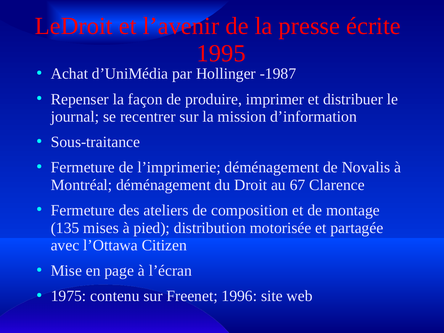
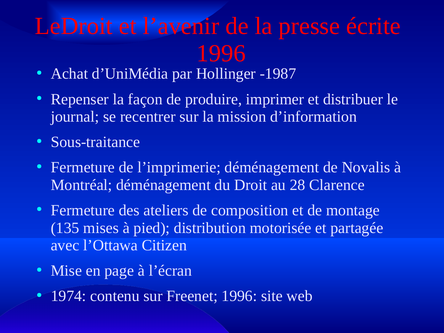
1995 at (221, 53): 1995 -> 1996
67: 67 -> 28
1975: 1975 -> 1974
